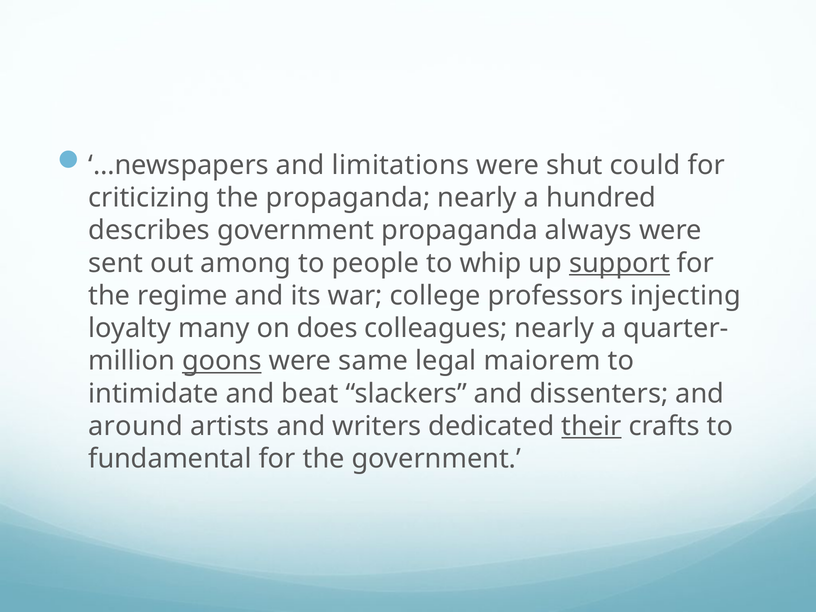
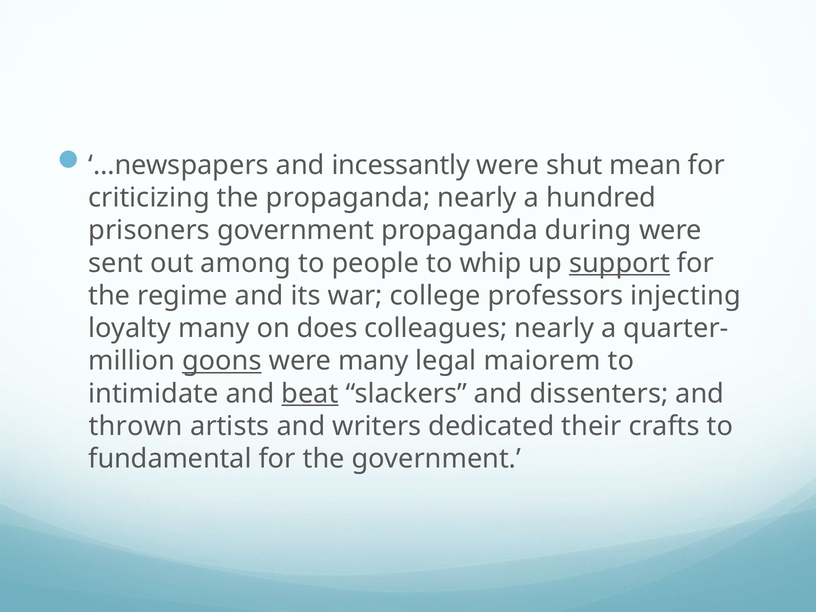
limitations: limitations -> incessantly
could: could -> mean
describes: describes -> prisoners
always: always -> during
were same: same -> many
beat underline: none -> present
around: around -> thrown
their underline: present -> none
